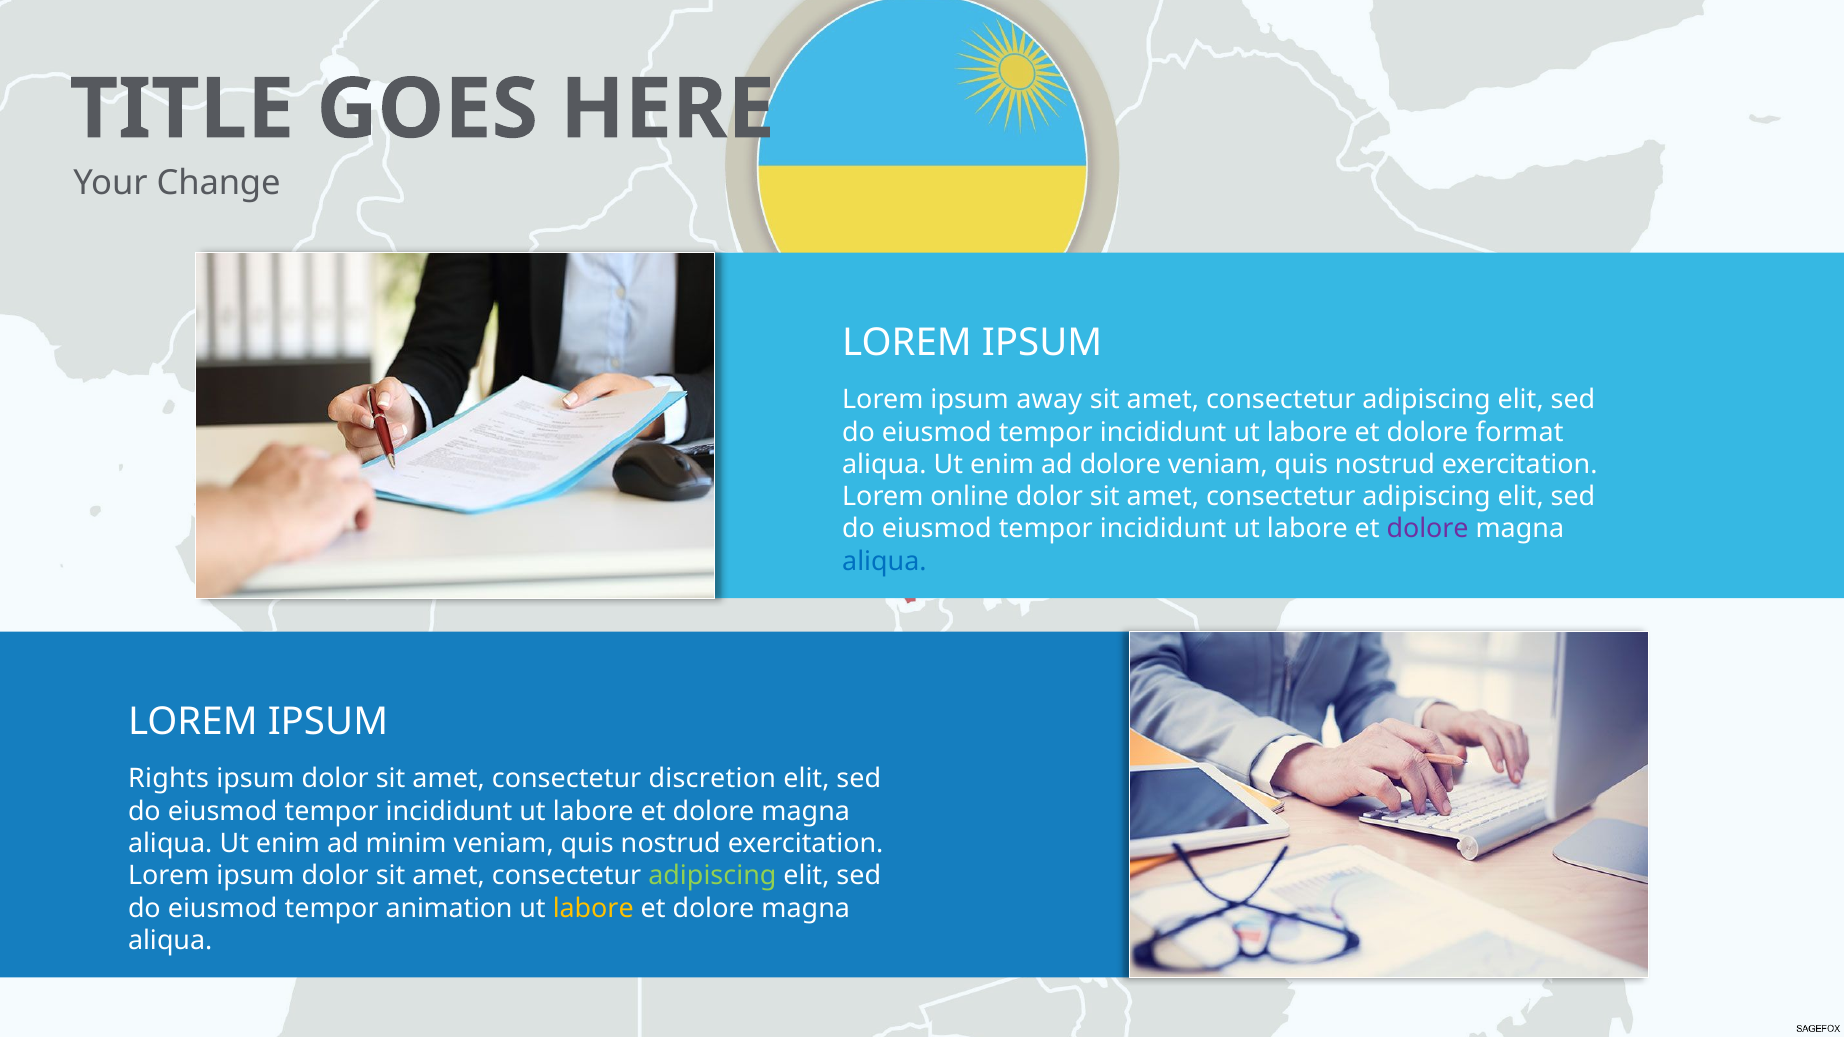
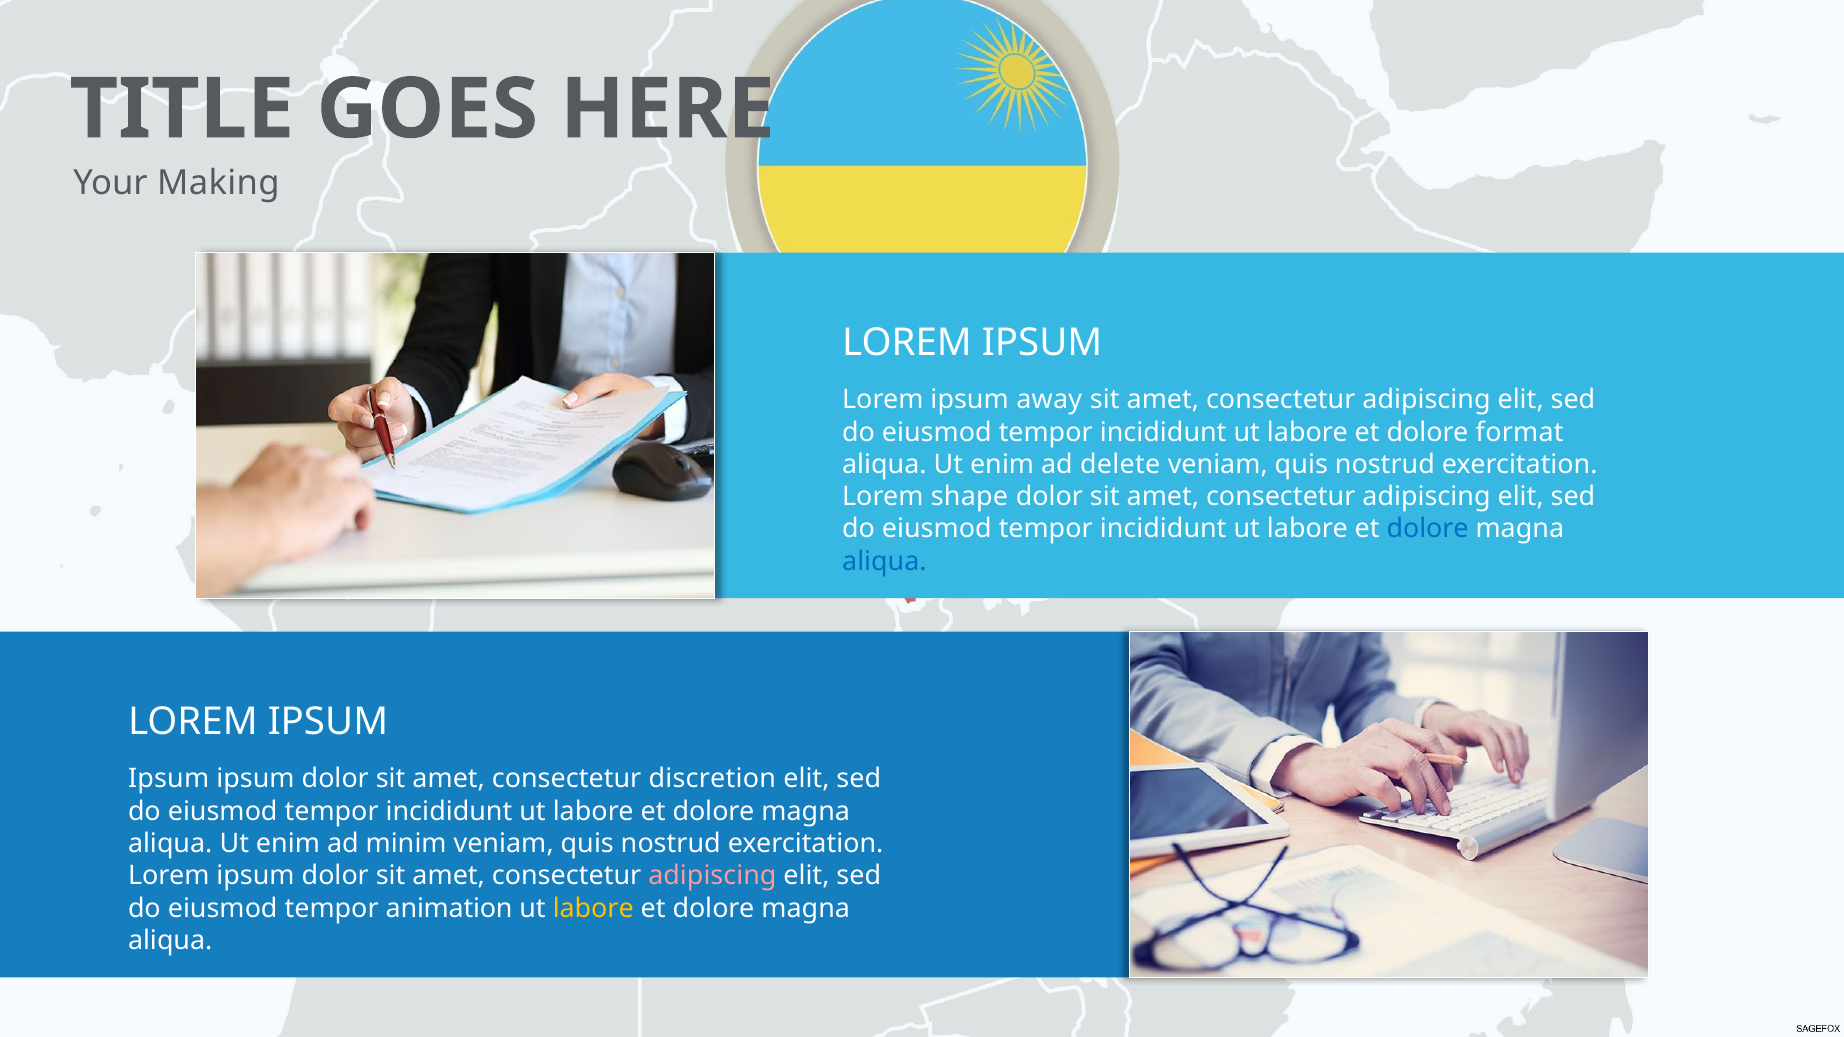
Change: Change -> Making
ad dolore: dolore -> delete
online: online -> shape
dolore at (1428, 529) colour: purple -> blue
Rights at (169, 779): Rights -> Ipsum
adipiscing at (712, 876) colour: light green -> pink
